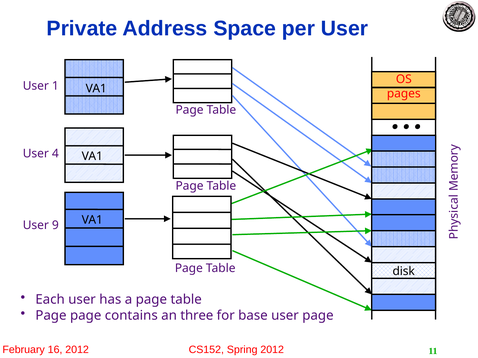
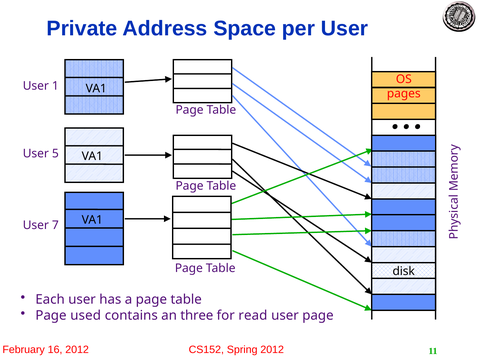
4: 4 -> 5
9: 9 -> 7
Page page: page -> used
base: base -> read
